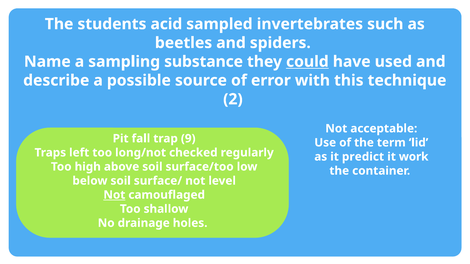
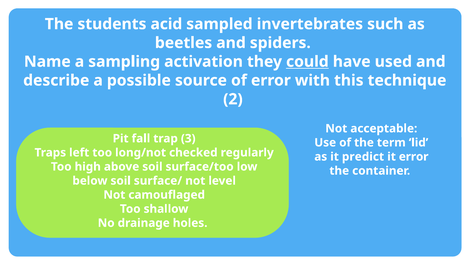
substance: substance -> activation
9: 9 -> 3
it work: work -> error
Not at (114, 195) underline: present -> none
